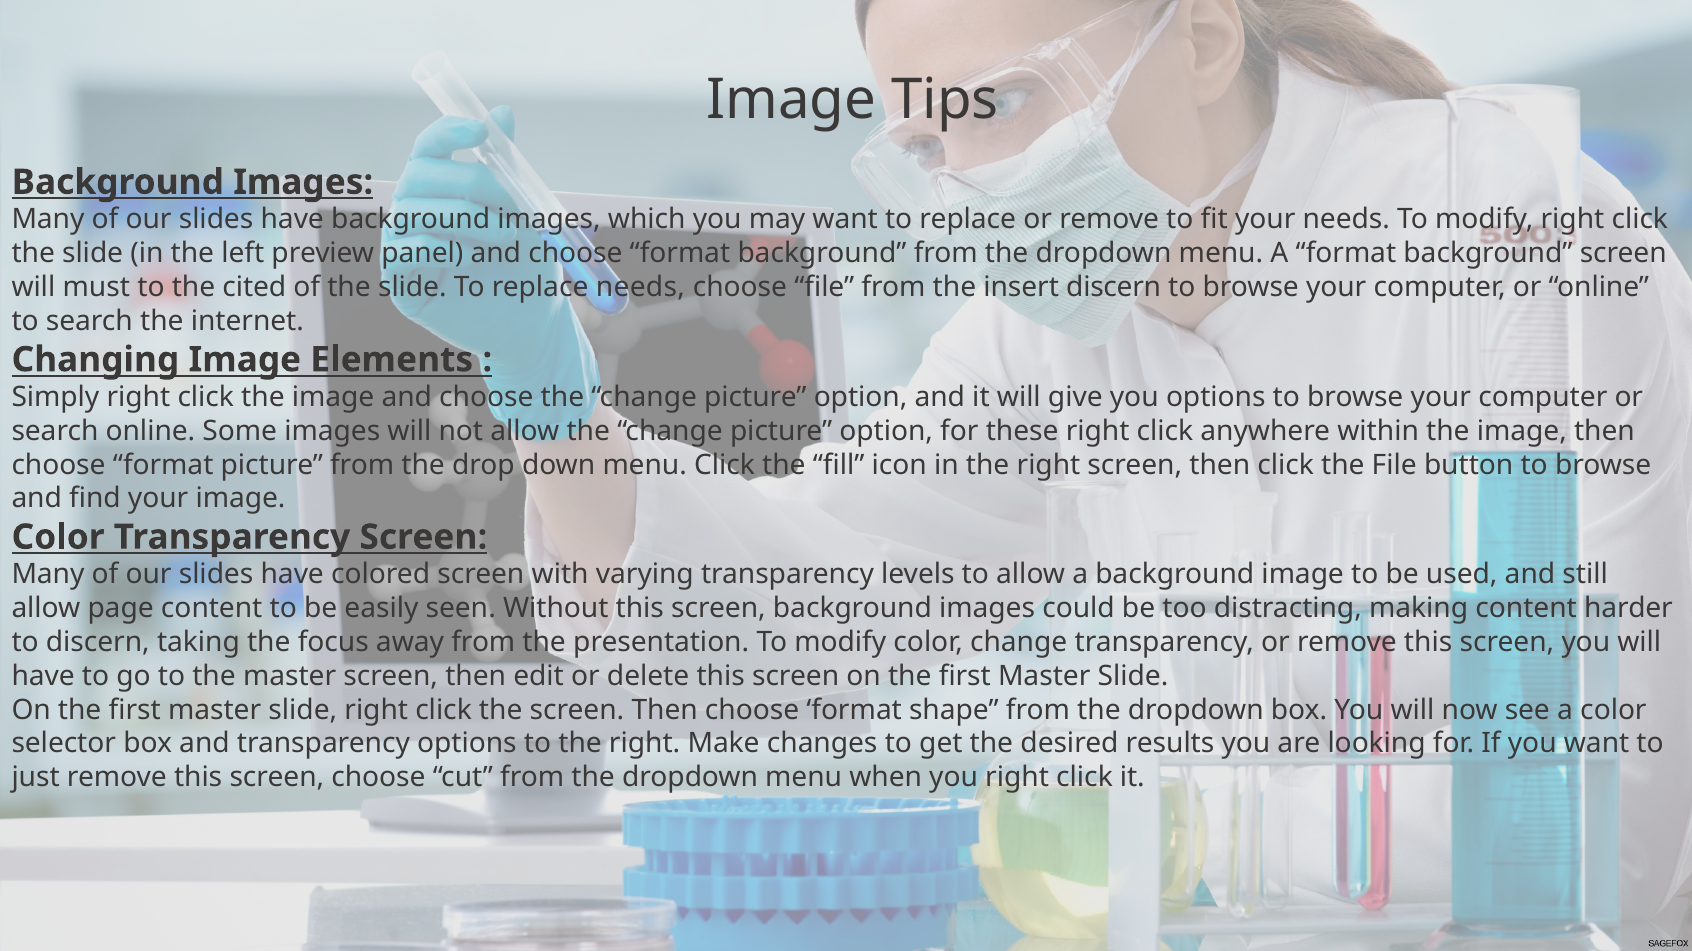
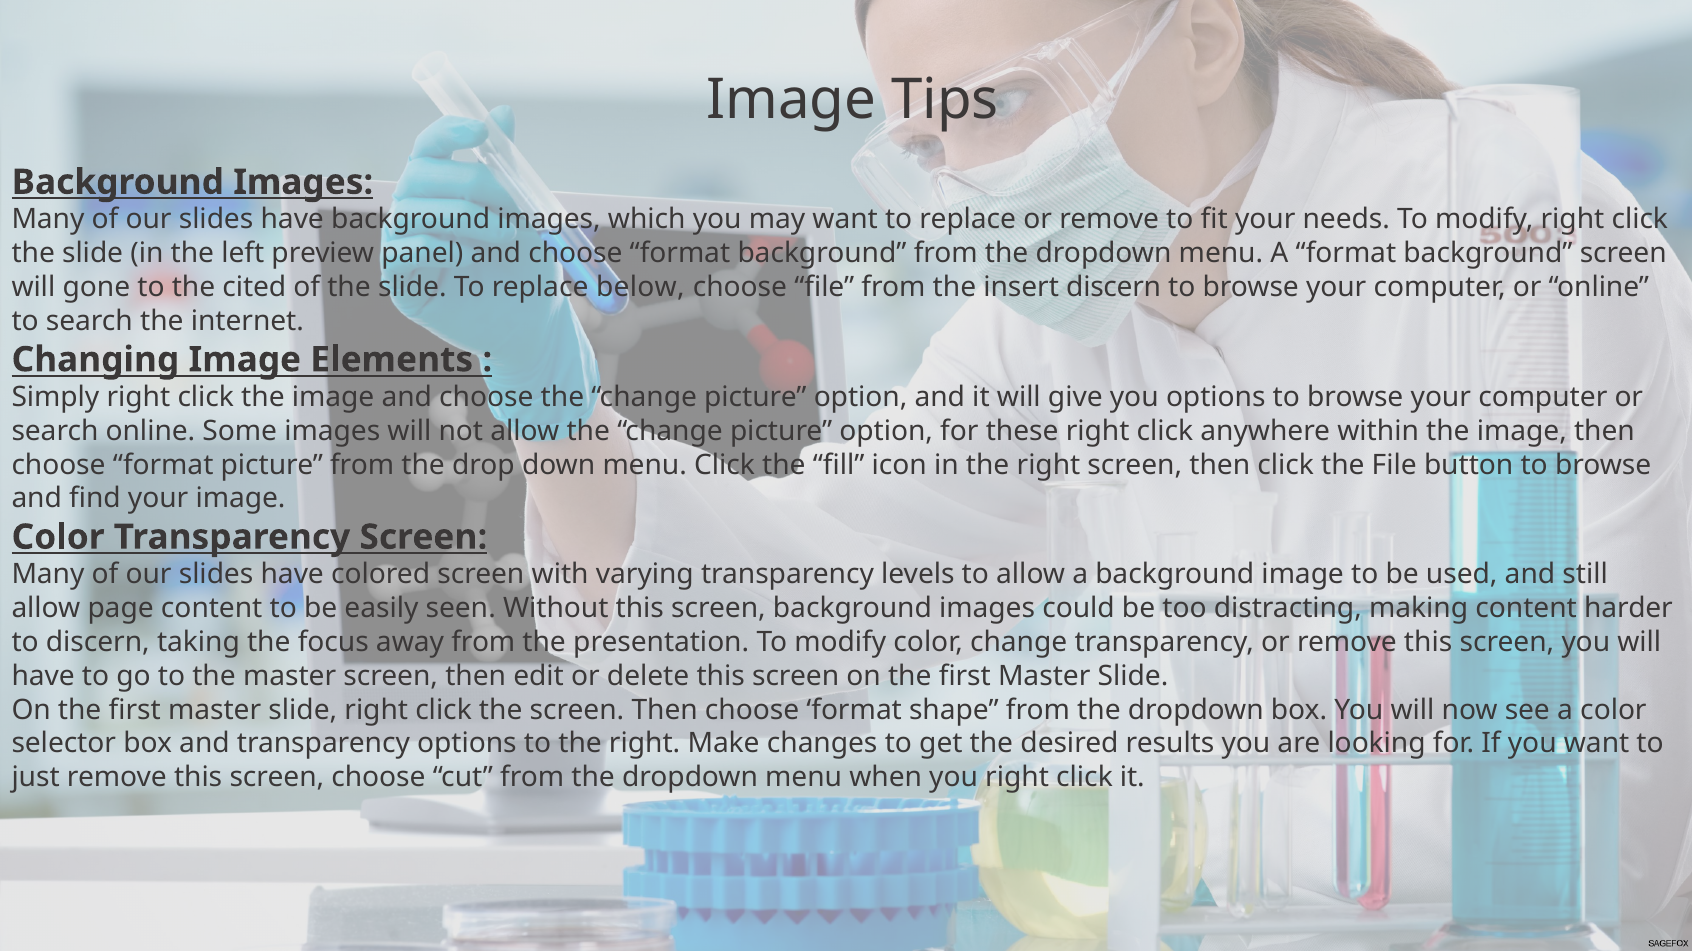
must: must -> gone
replace needs: needs -> below
